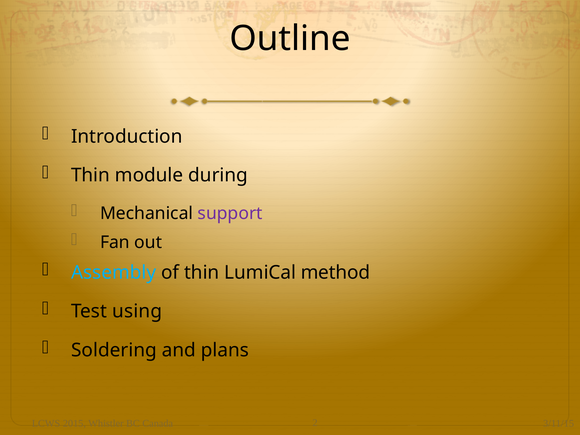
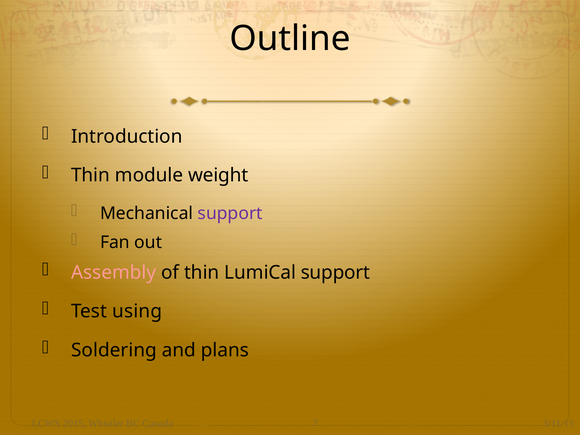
during: during -> weight
Assembly colour: light blue -> pink
LumiCal method: method -> support
